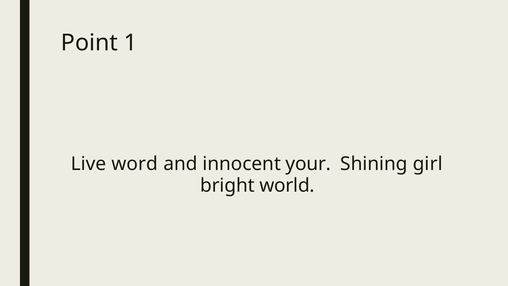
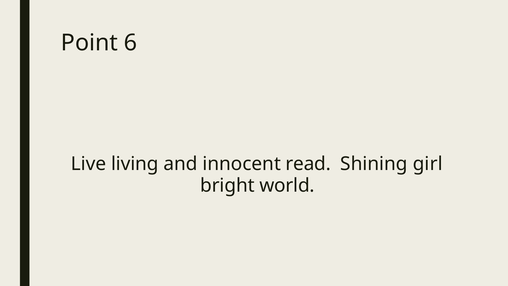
1: 1 -> 6
word: word -> living
your: your -> read
